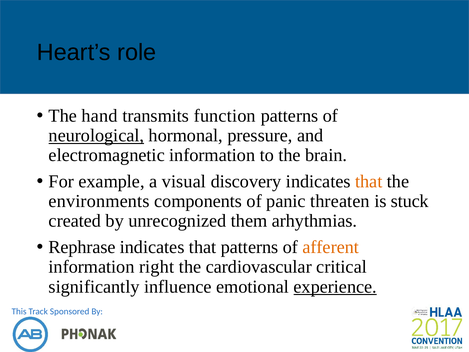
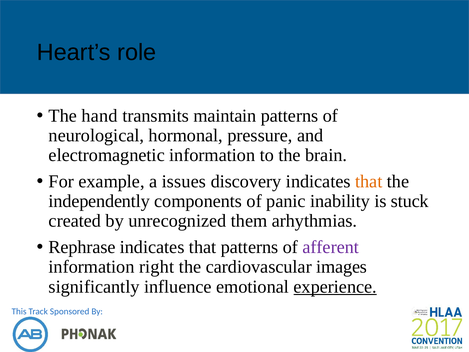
function: function -> maintain
neurological underline: present -> none
visual: visual -> issues
environments: environments -> independently
threaten: threaten -> inability
afferent colour: orange -> purple
critical: critical -> images
